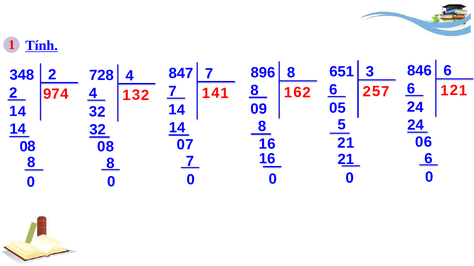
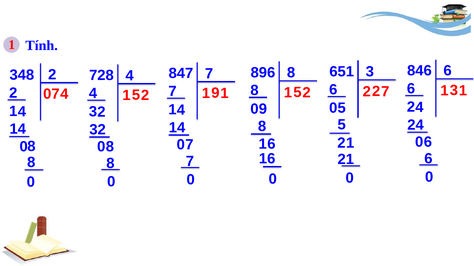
Tính underline: present -> none
2 at (454, 90): 2 -> 3
5 at (376, 91): 5 -> 2
6 at (297, 92): 6 -> 5
4 at (215, 93): 4 -> 9
9 at (47, 94): 9 -> 0
3 at (136, 95): 3 -> 5
